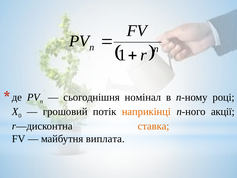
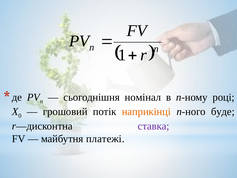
акції: акції -> буде
ставка colour: orange -> purple
виплата: виплата -> платежі
